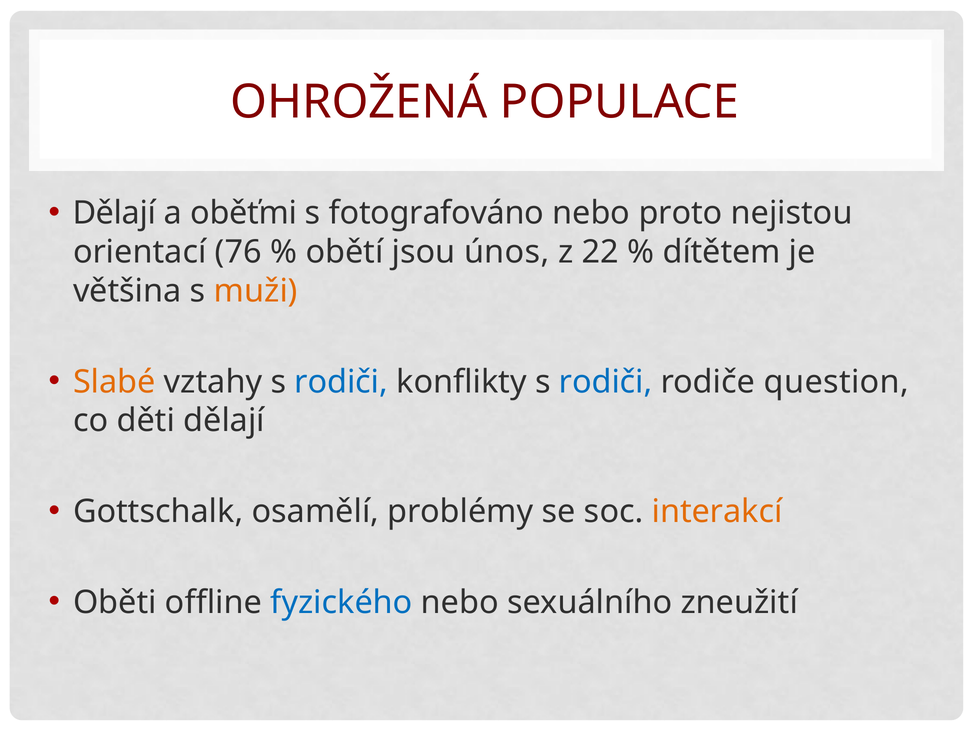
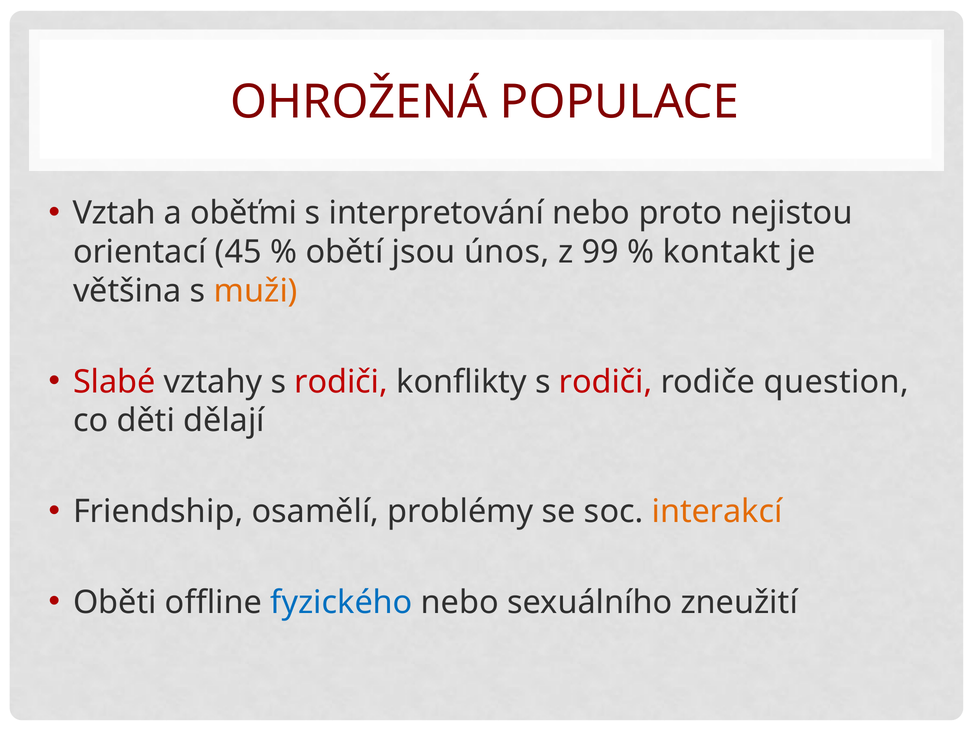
Dělají at (114, 213): Dělají -> Vztah
fotografováno: fotografováno -> interpretování
76: 76 -> 45
22: 22 -> 99
dítětem: dítětem -> kontakt
Slabé colour: orange -> red
rodiči at (341, 382) colour: blue -> red
rodiči at (606, 382) colour: blue -> red
Gottschalk: Gottschalk -> Friendship
